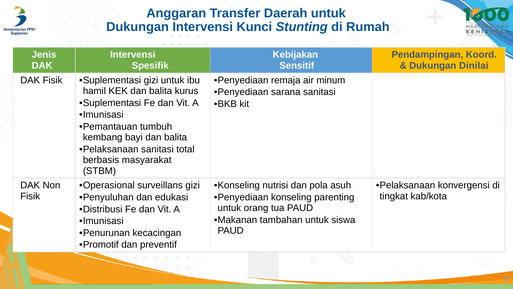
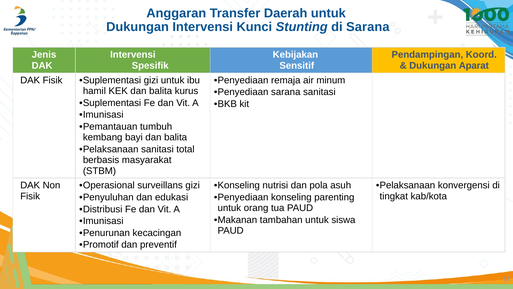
di Rumah: Rumah -> Sarana
Dinilai: Dinilai -> Aparat
